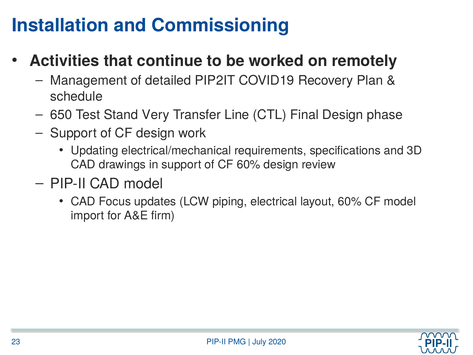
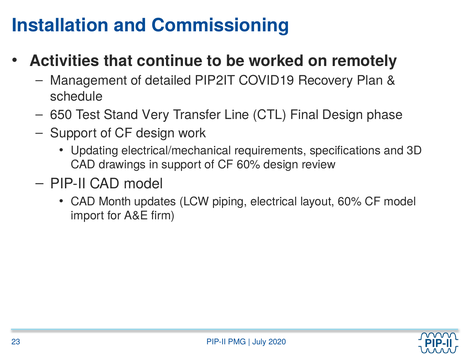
Focus: Focus -> Month
